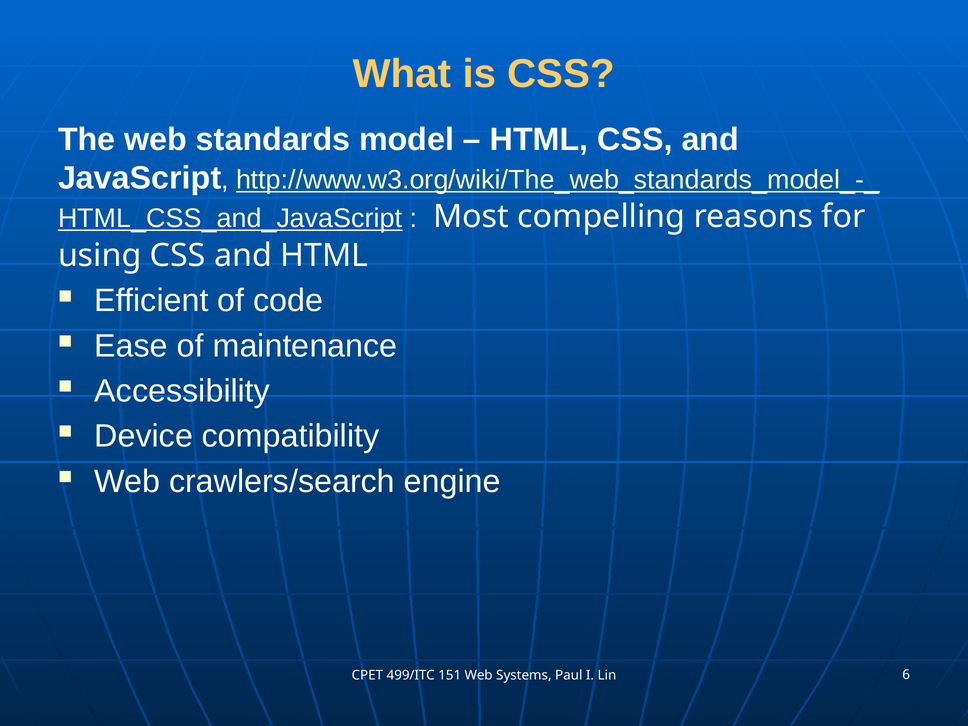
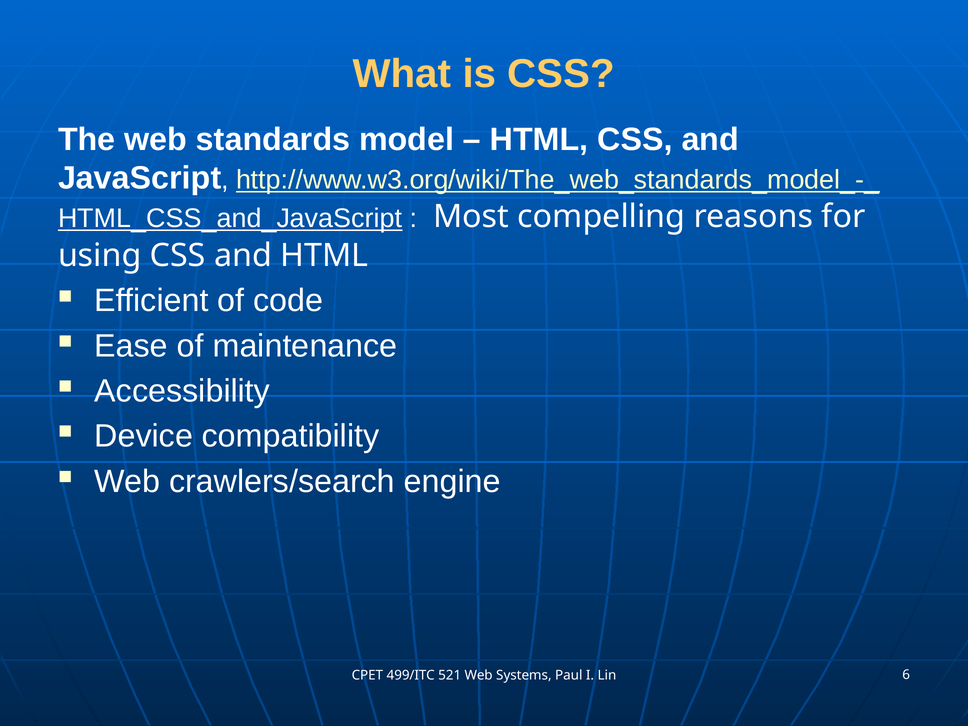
151: 151 -> 521
